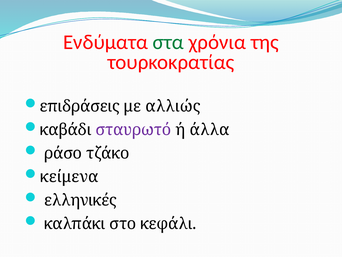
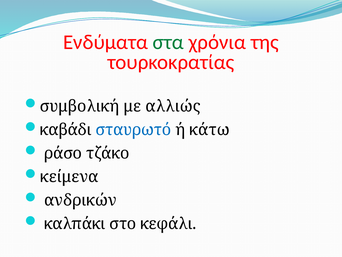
επιδράσεις: επιδράσεις -> συμβολική
σταυρωτό colour: purple -> blue
άλλα: άλλα -> κάτω
ελληνικές: ελληνικές -> ανδρικών
